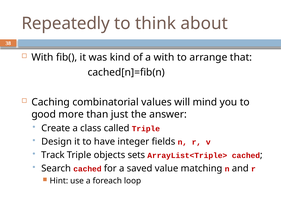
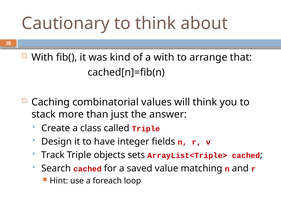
Repeatedly: Repeatedly -> Cautionary
will mind: mind -> think
good: good -> stack
